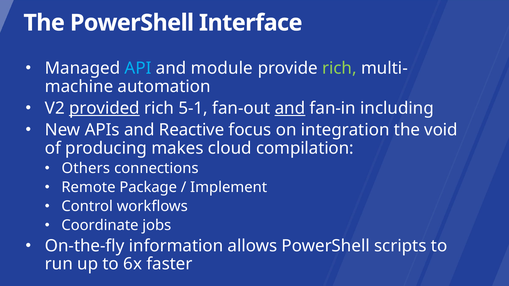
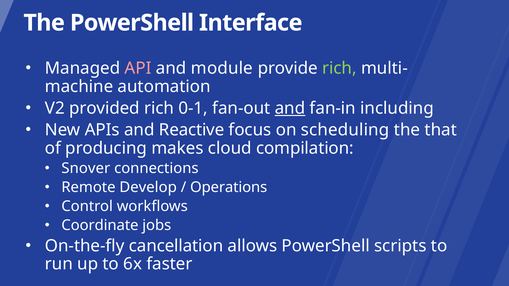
API colour: light blue -> pink
provided underline: present -> none
5-1: 5-1 -> 0-1
integration: integration -> scheduling
void: void -> that
Others: Others -> Snover
Package: Package -> Develop
Implement: Implement -> Operations
information: information -> cancellation
